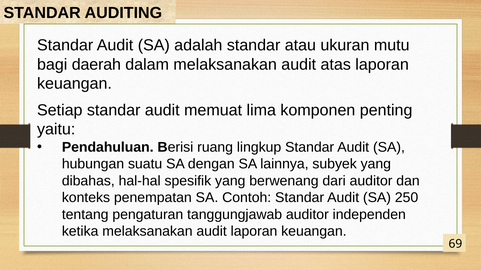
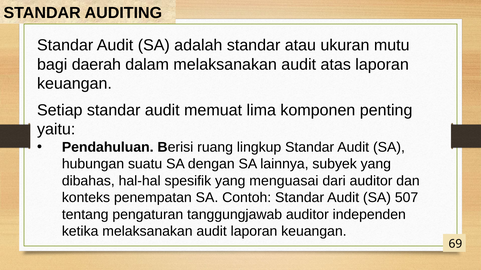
berwenang: berwenang -> menguasai
250: 250 -> 507
